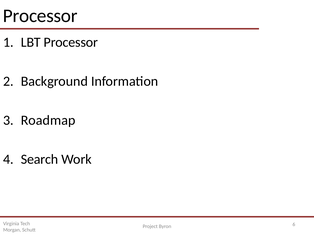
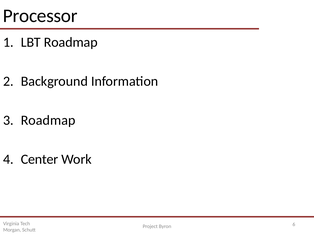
LBT Processor: Processor -> Roadmap
Search: Search -> Center
